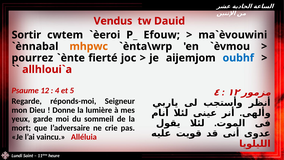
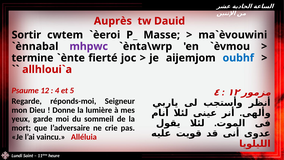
Vendus: Vendus -> Auprès
Efouw: Efouw -> Masse
mhpwc colour: orange -> purple
pourrez: pourrez -> termine
